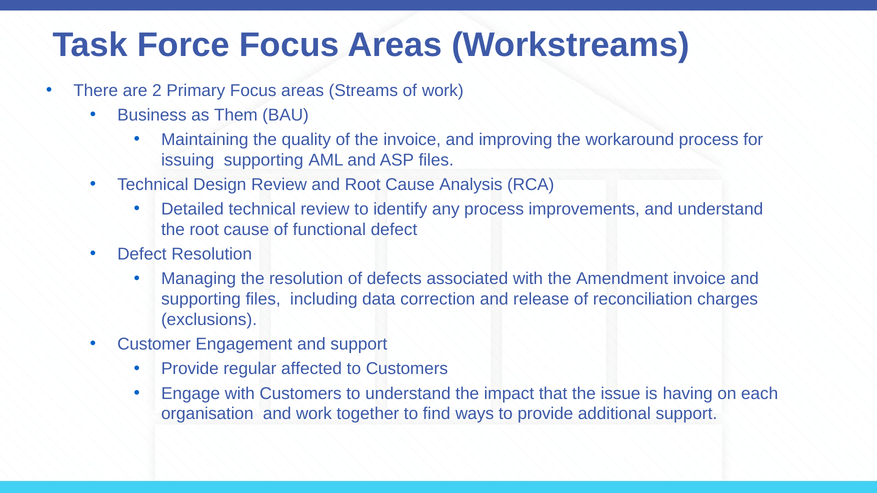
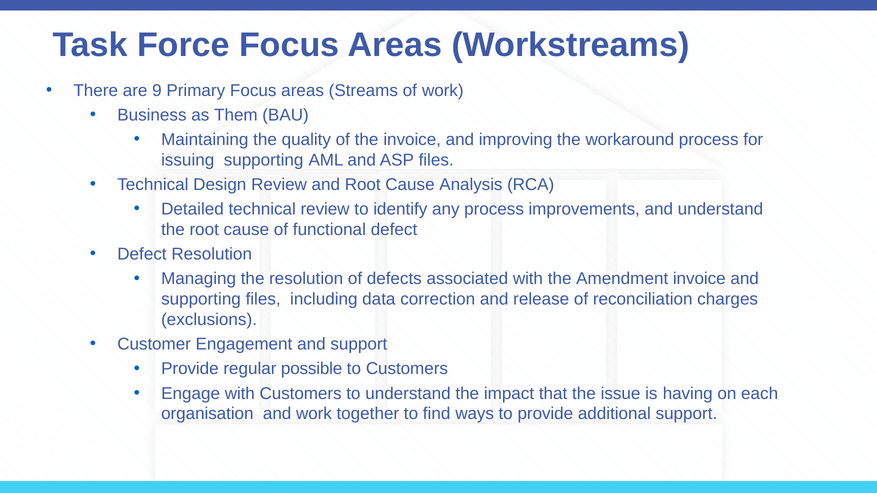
2: 2 -> 9
affected: affected -> possible
